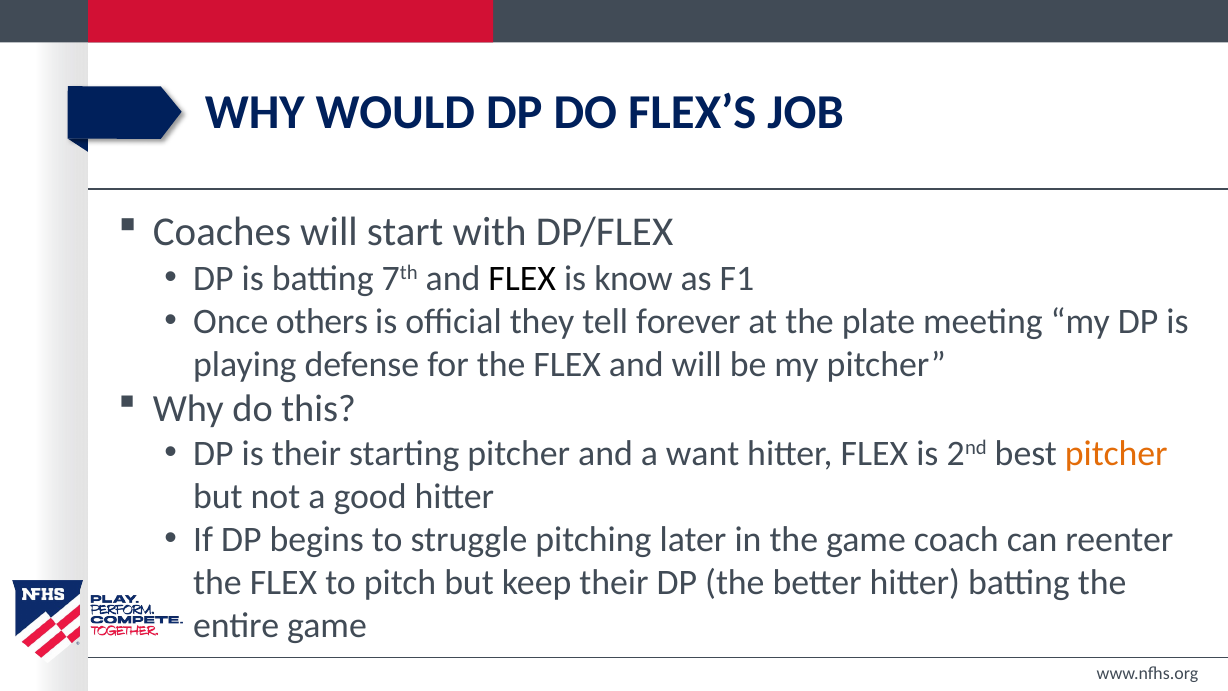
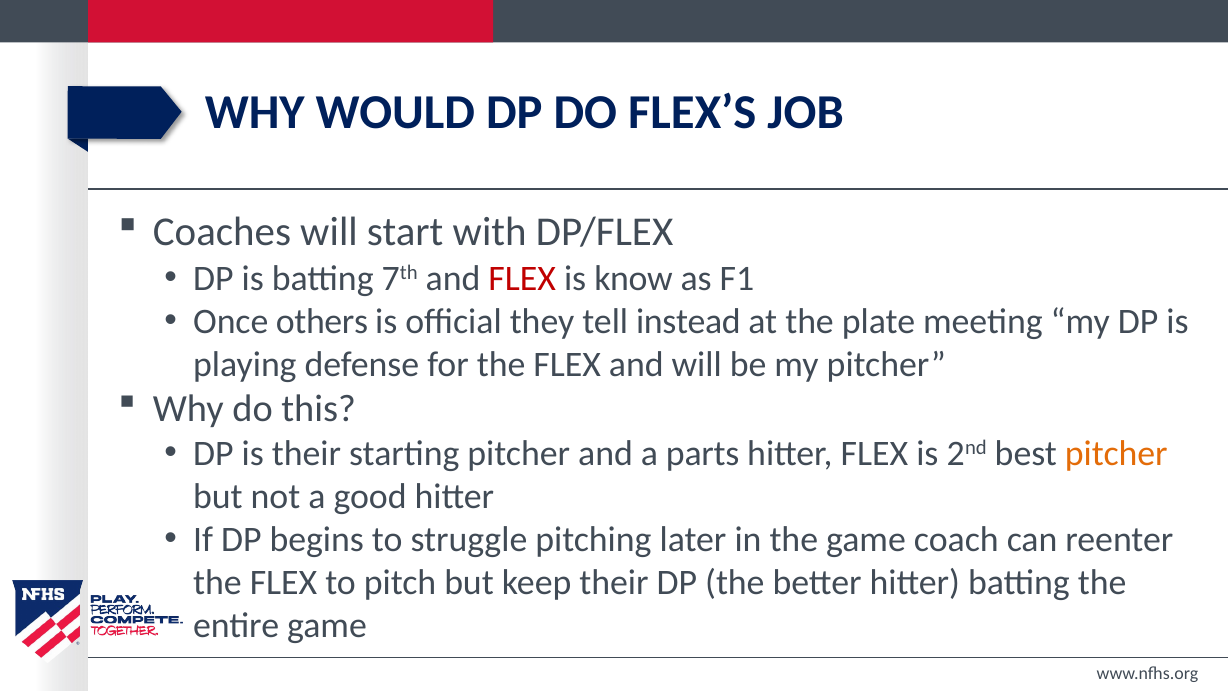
FLEX at (522, 278) colour: black -> red
forever: forever -> instead
want: want -> parts
